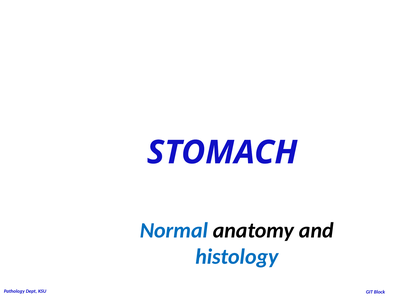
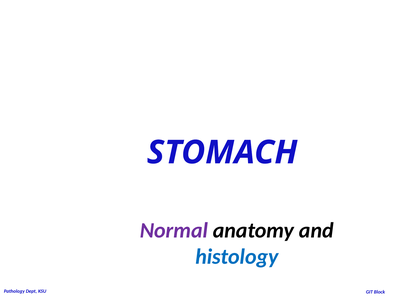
Normal colour: blue -> purple
